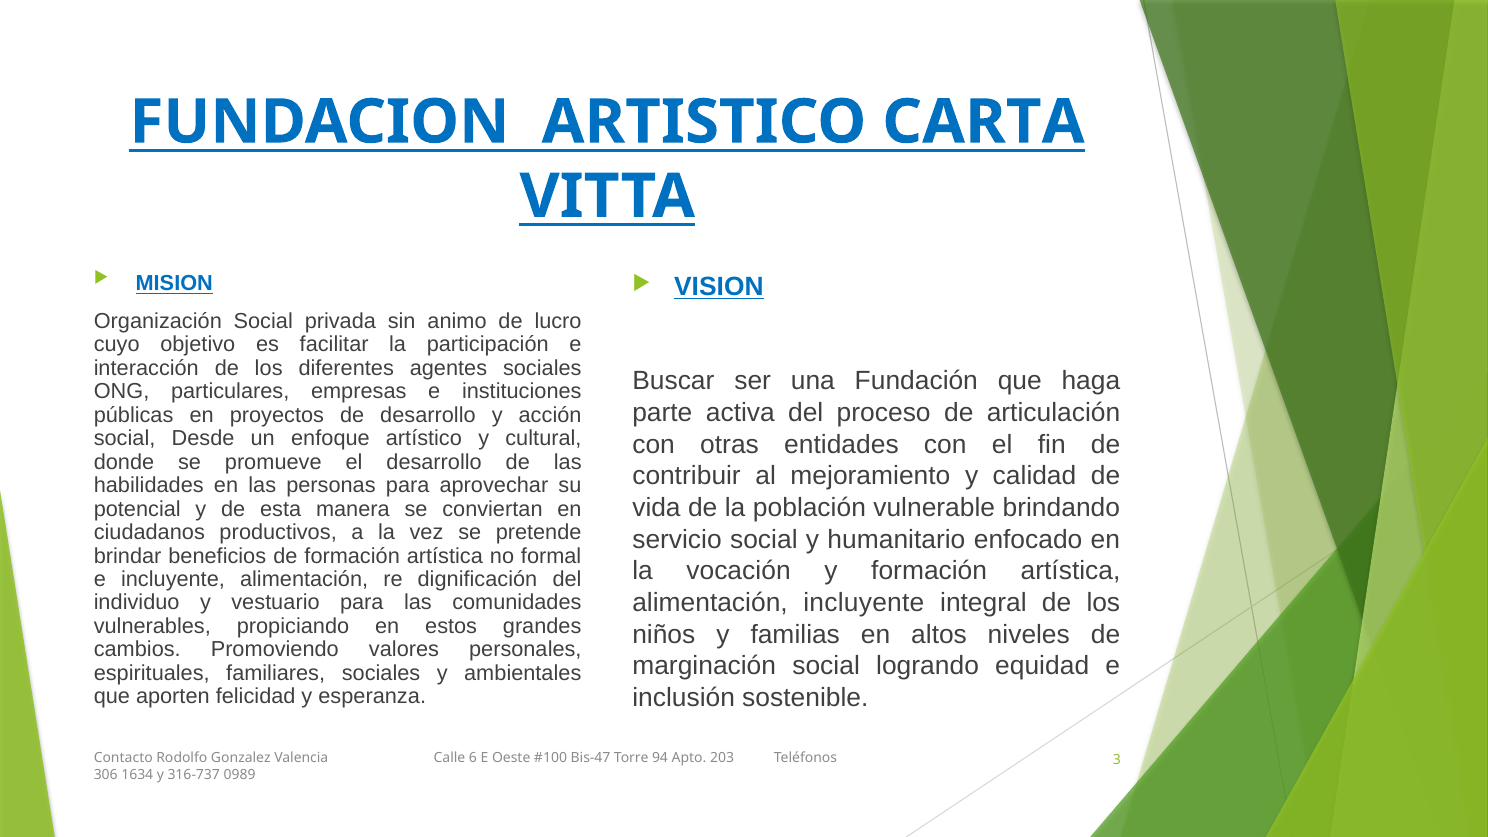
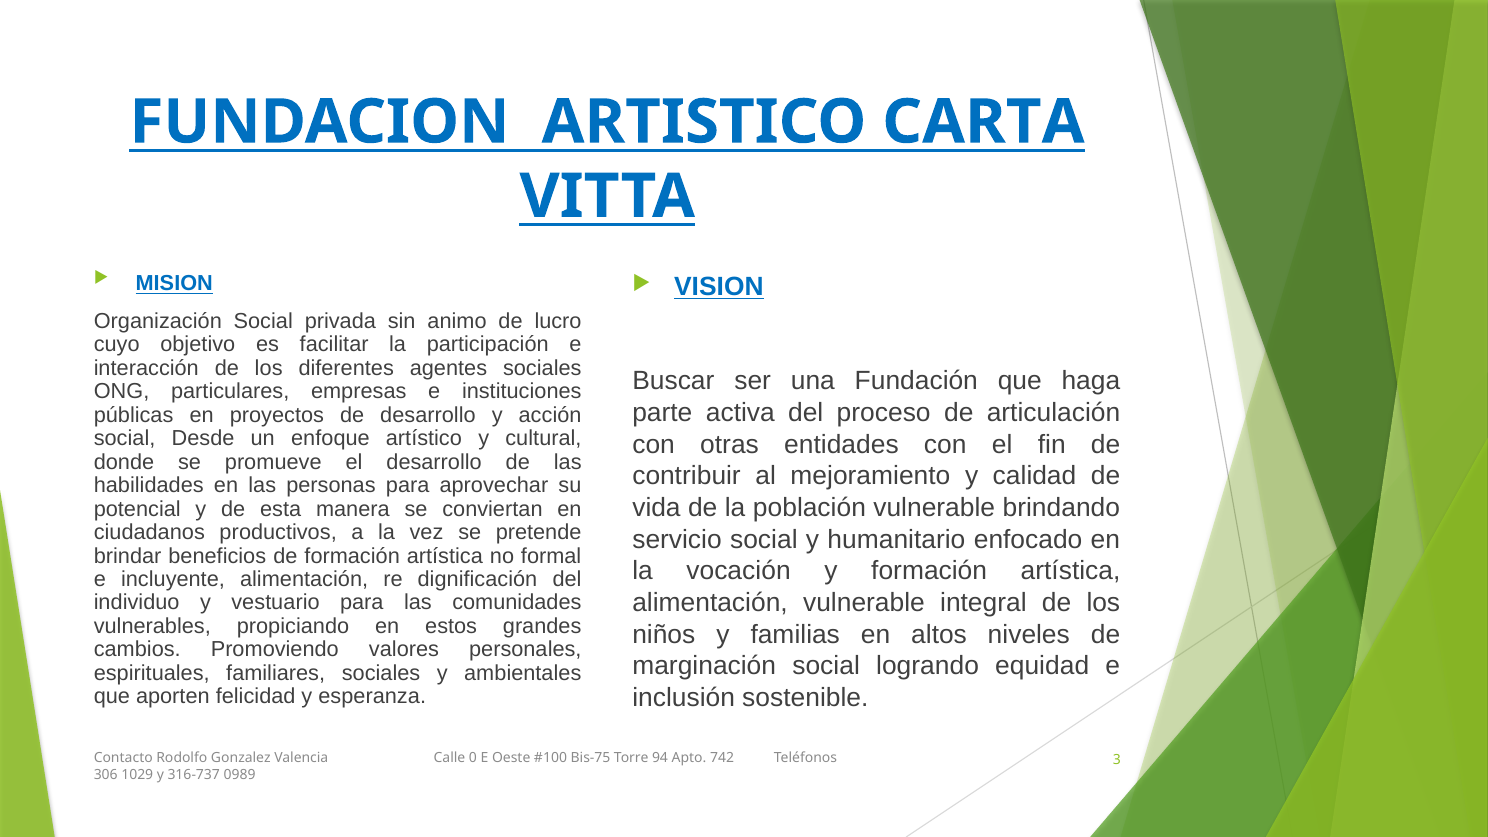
alimentación incluyente: incluyente -> vulnerable
6: 6 -> 0
Bis-47: Bis-47 -> Bis-75
203: 203 -> 742
1634: 1634 -> 1029
